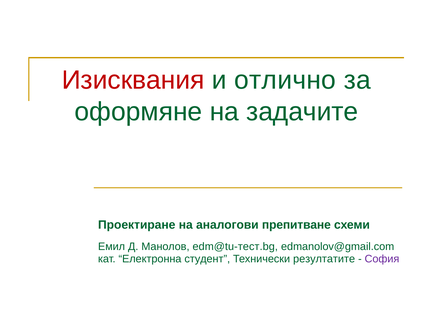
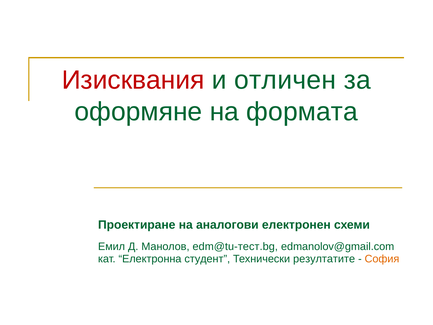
отлично: отлично -> отличен
задачите: задачите -> формата
препитване: препитване -> електронен
София colour: purple -> orange
